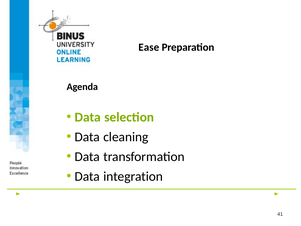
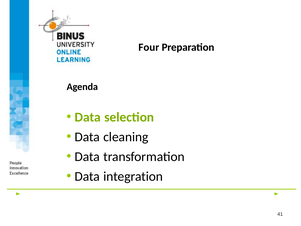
Ease: Ease -> Four
